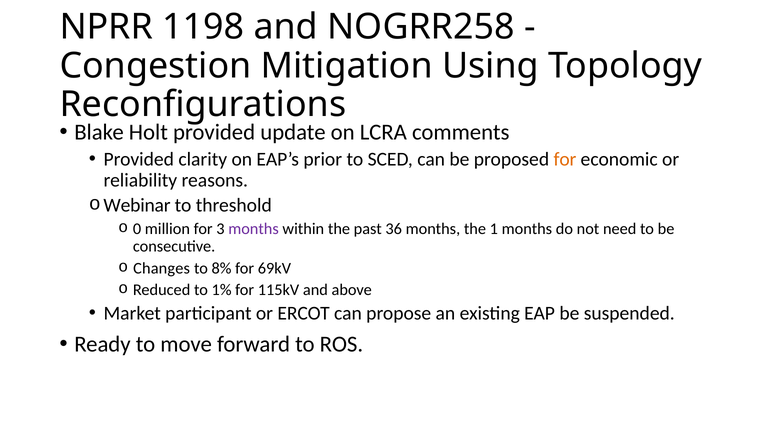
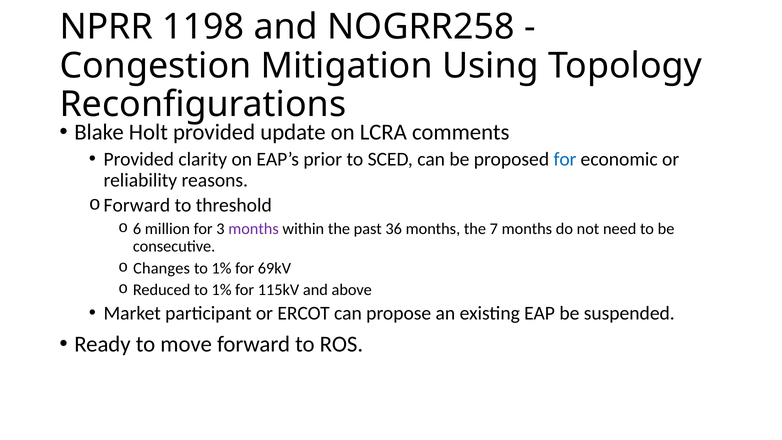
for at (565, 159) colour: orange -> blue
Webinar at (137, 205): Webinar -> Forward
0: 0 -> 6
1: 1 -> 7
8% at (222, 268): 8% -> 1%
